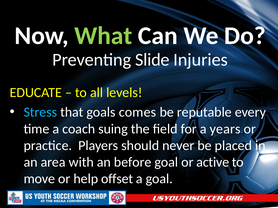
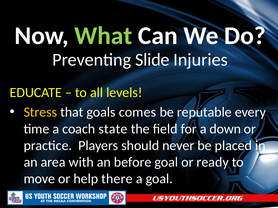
Stress colour: light blue -> yellow
suing: suing -> state
years: years -> down
active: active -> ready
offset: offset -> there
